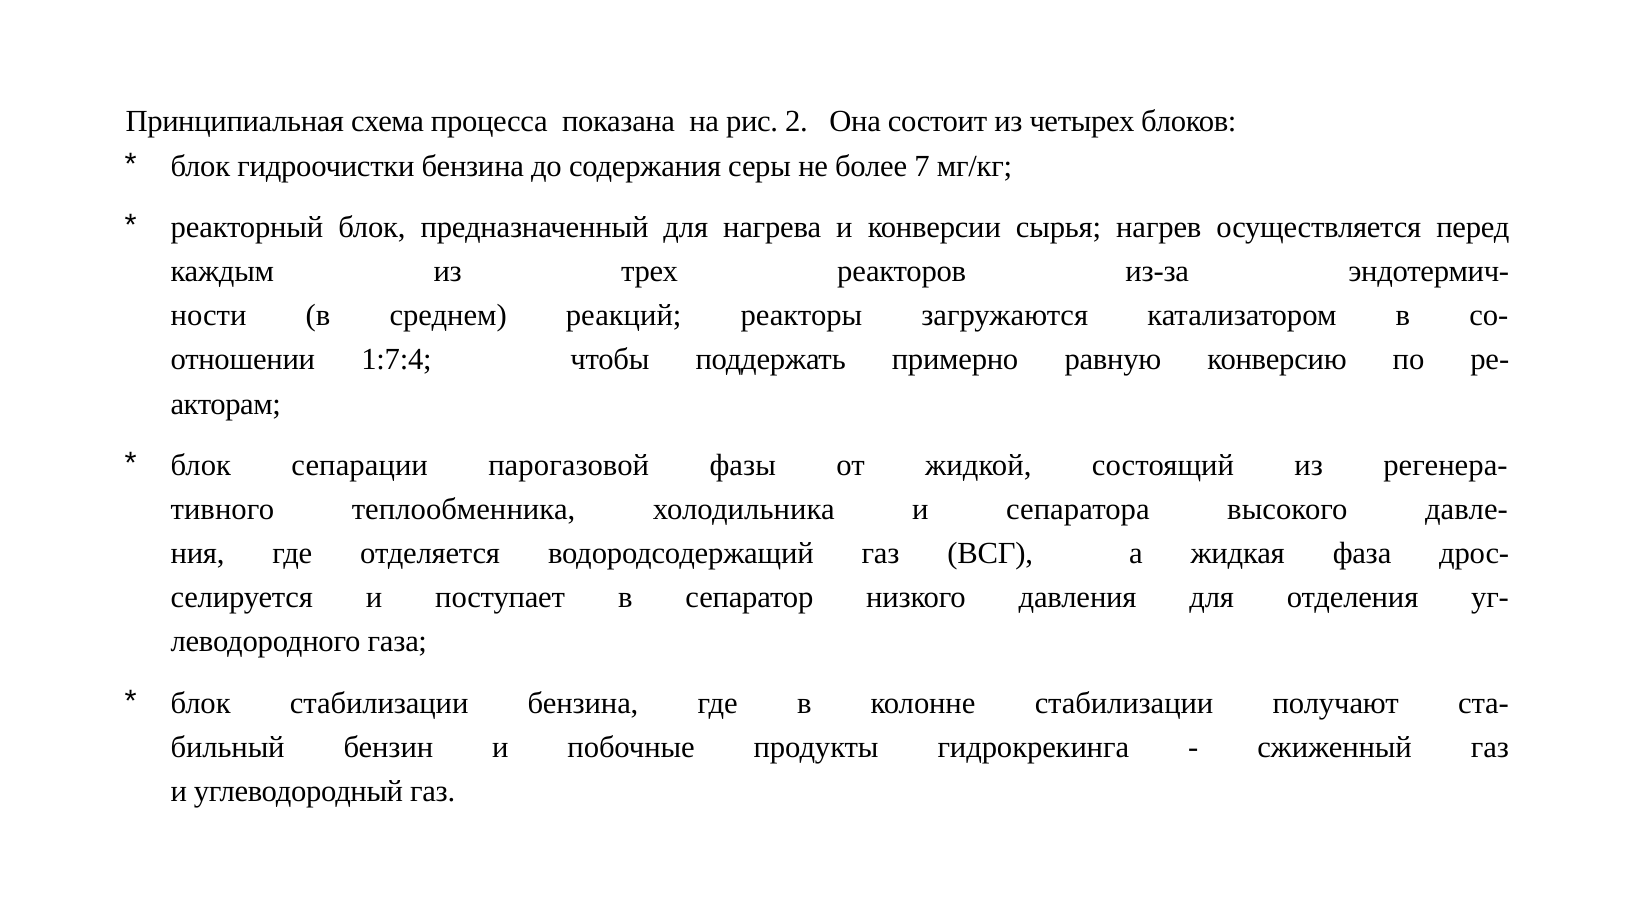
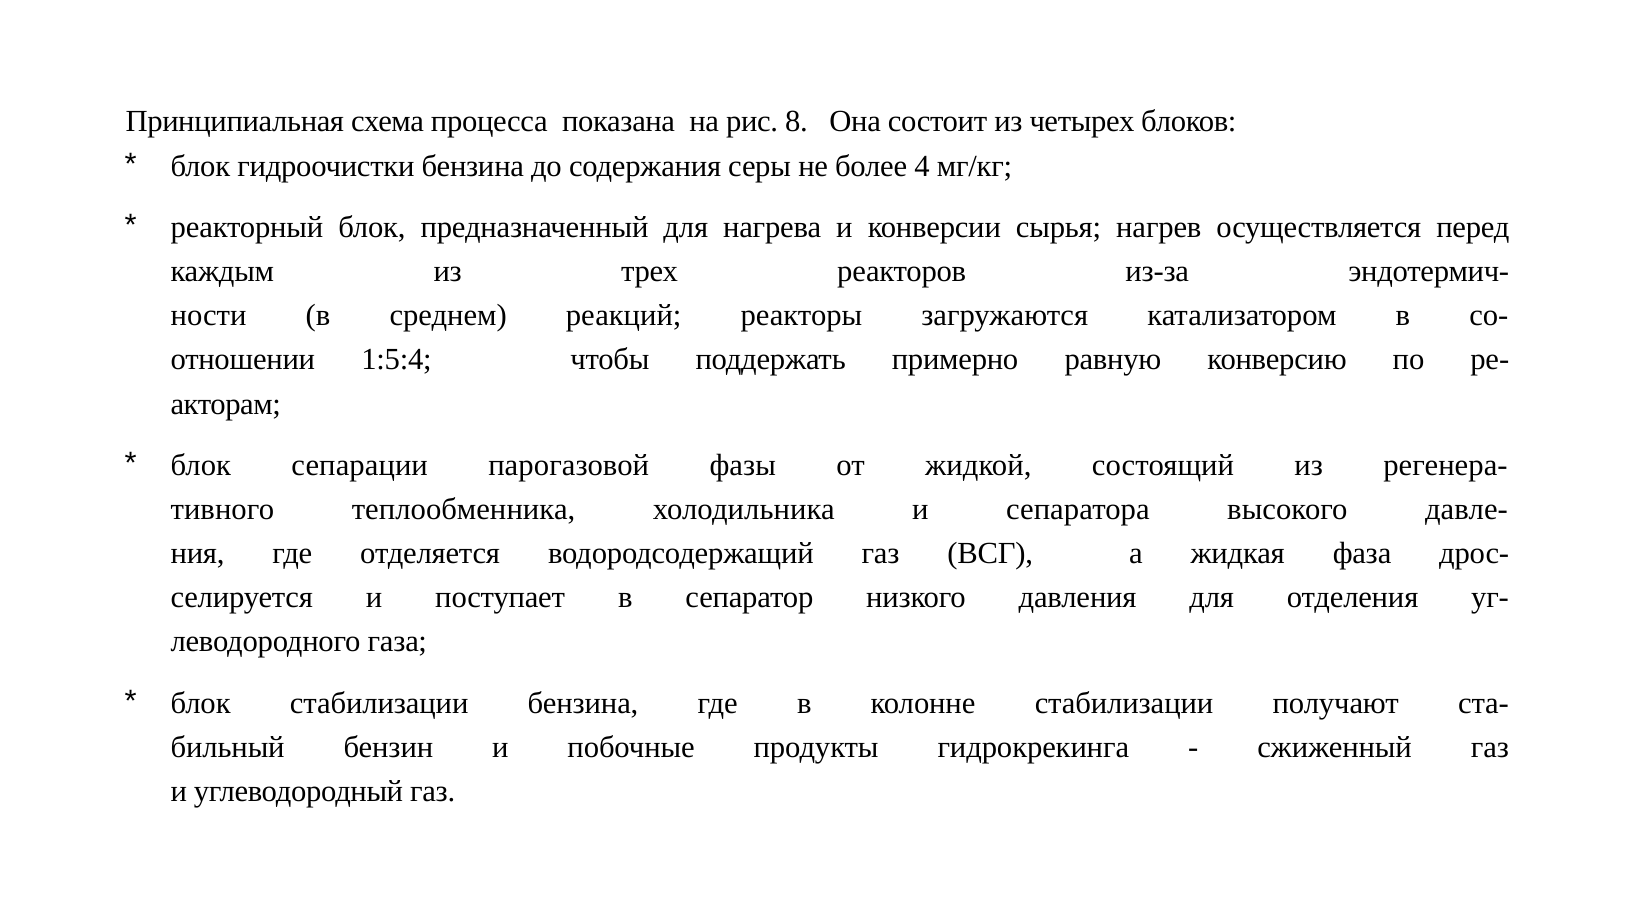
2: 2 -> 8
7: 7 -> 4
1:7:4: 1:7:4 -> 1:5:4
